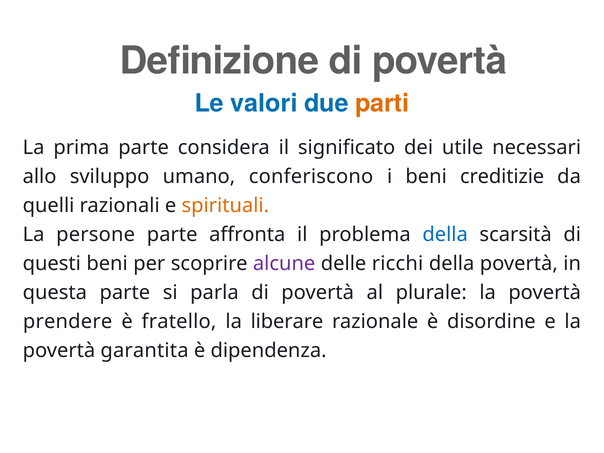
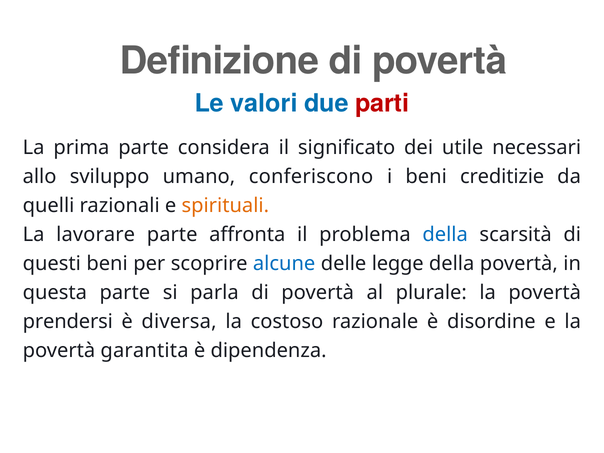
parti colour: orange -> red
persone: persone -> lavorare
alcune colour: purple -> blue
ricchi: ricchi -> legge
prendere: prendere -> prendersi
fratello: fratello -> diversa
liberare: liberare -> costoso
